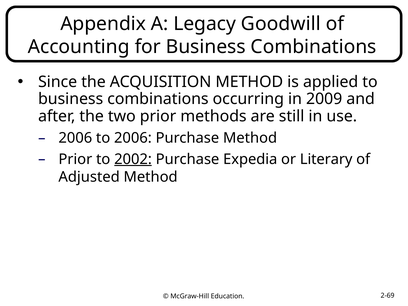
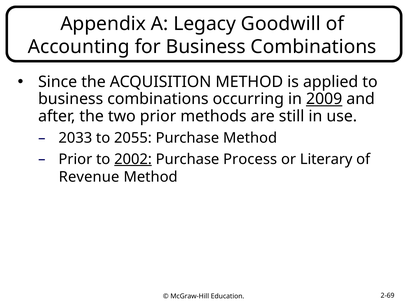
2009 underline: none -> present
2006 at (75, 138): 2006 -> 2033
to 2006: 2006 -> 2055
Expedia: Expedia -> Process
Adjusted: Adjusted -> Revenue
